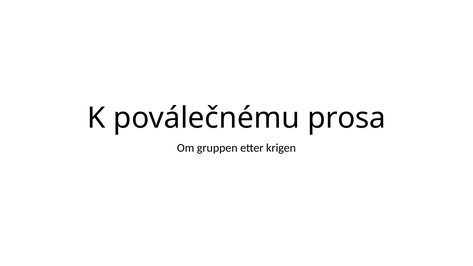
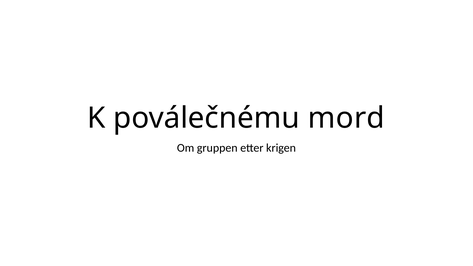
prosa: prosa -> mord
